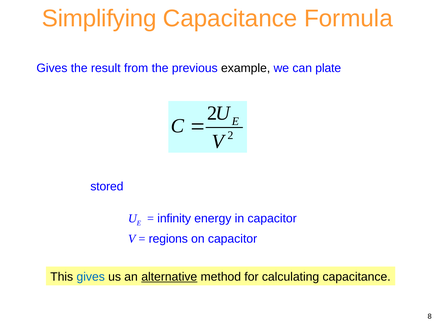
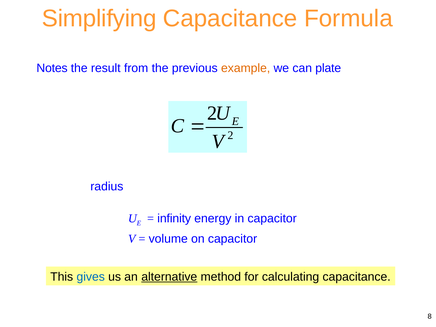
Gives at (52, 68): Gives -> Notes
example colour: black -> orange
stored: stored -> radius
regions: regions -> volume
